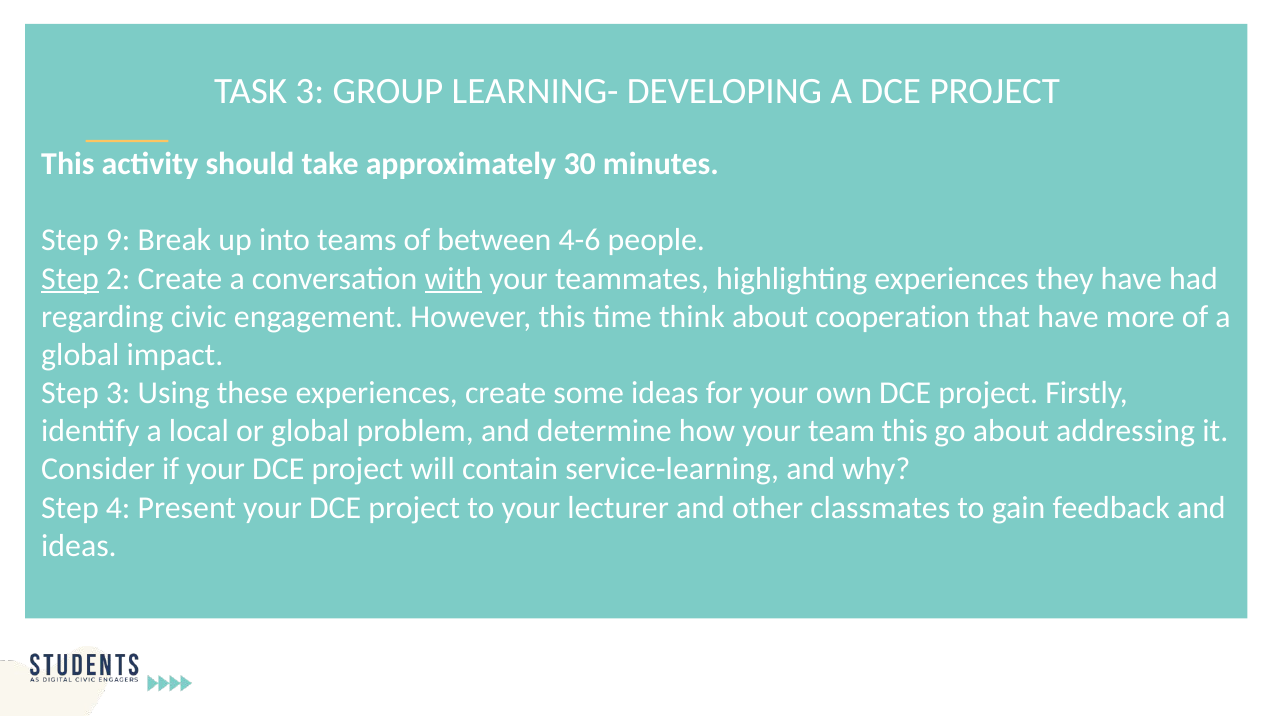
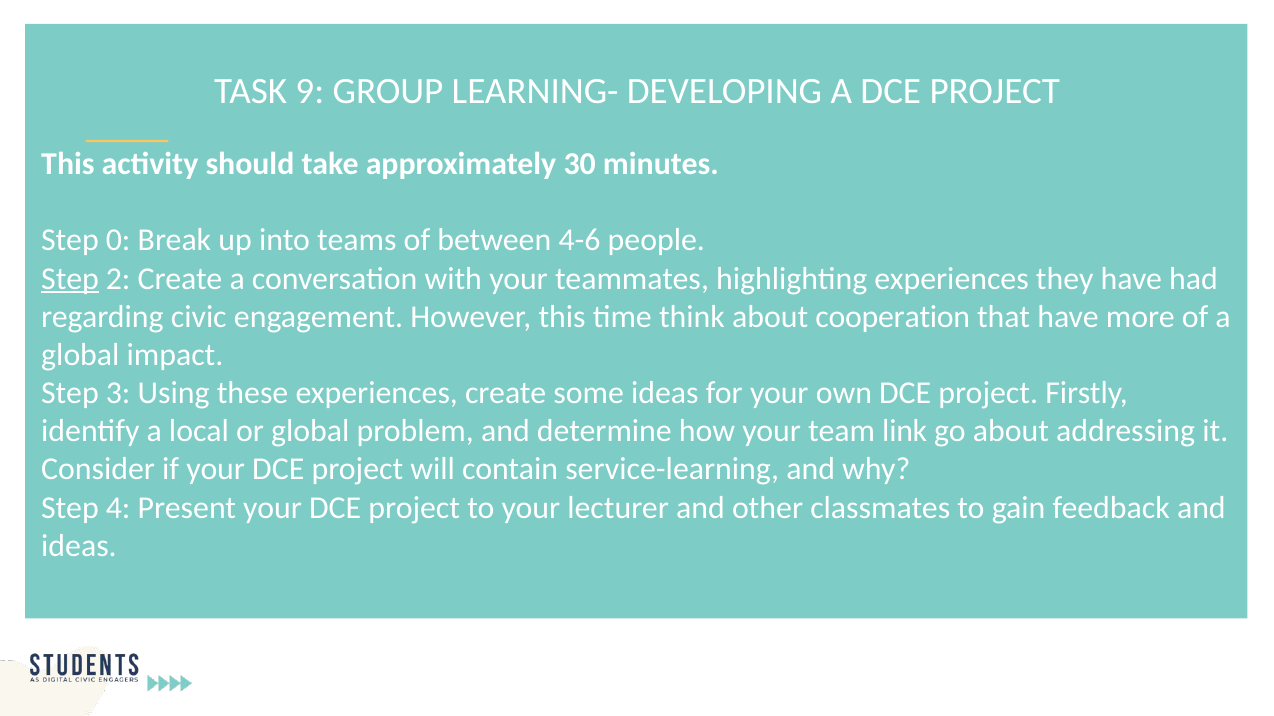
TASK 3: 3 -> 9
9: 9 -> 0
with underline: present -> none
team this: this -> link
